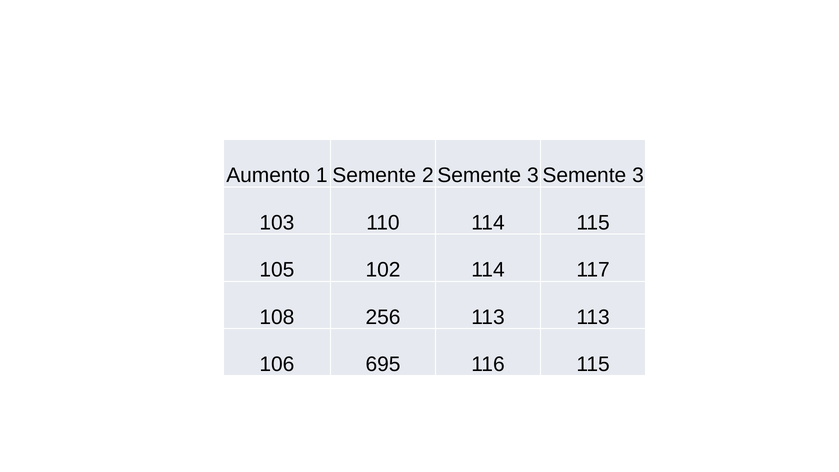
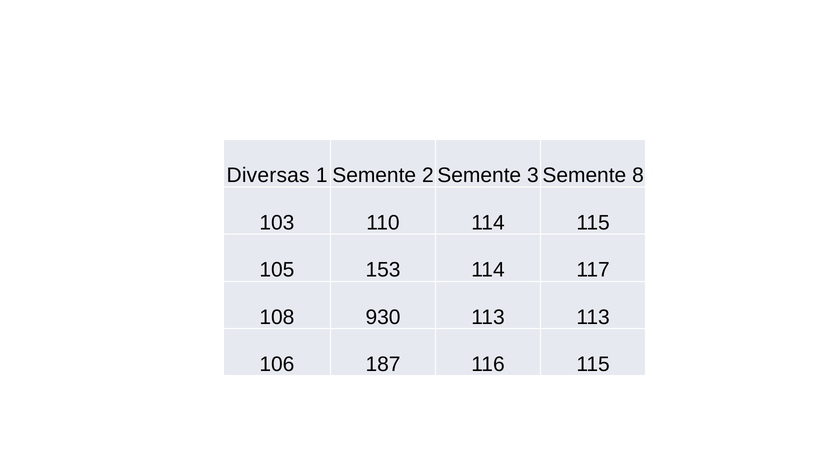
Aumento: Aumento -> Diversas
3: 3 -> 8
102: 102 -> 153
256: 256 -> 930
695: 695 -> 187
